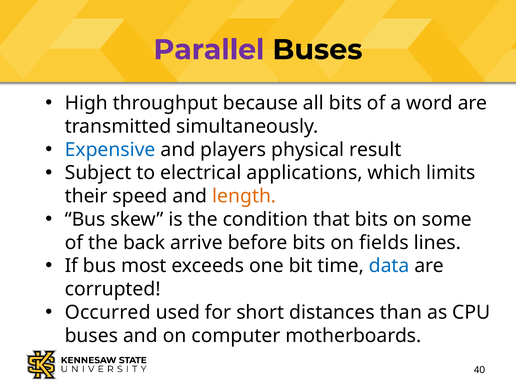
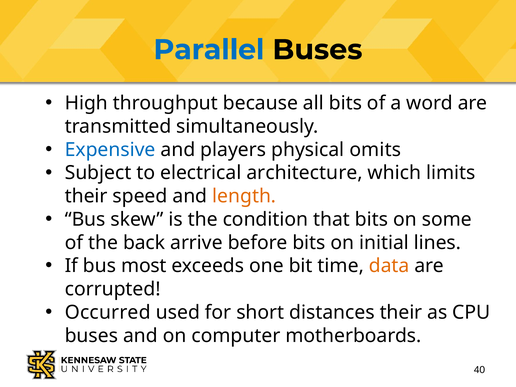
Parallel colour: purple -> blue
result: result -> omits
applications: applications -> architecture
fields: fields -> initial
data colour: blue -> orange
distances than: than -> their
